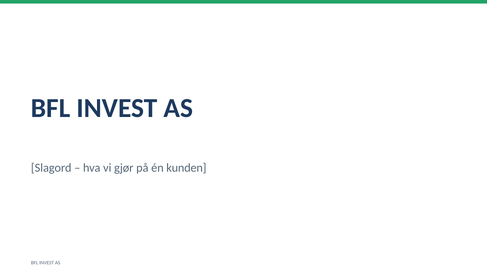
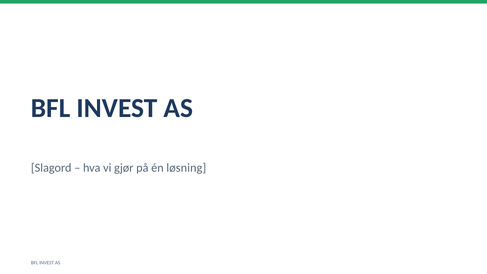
kunden: kunden -> løsning
